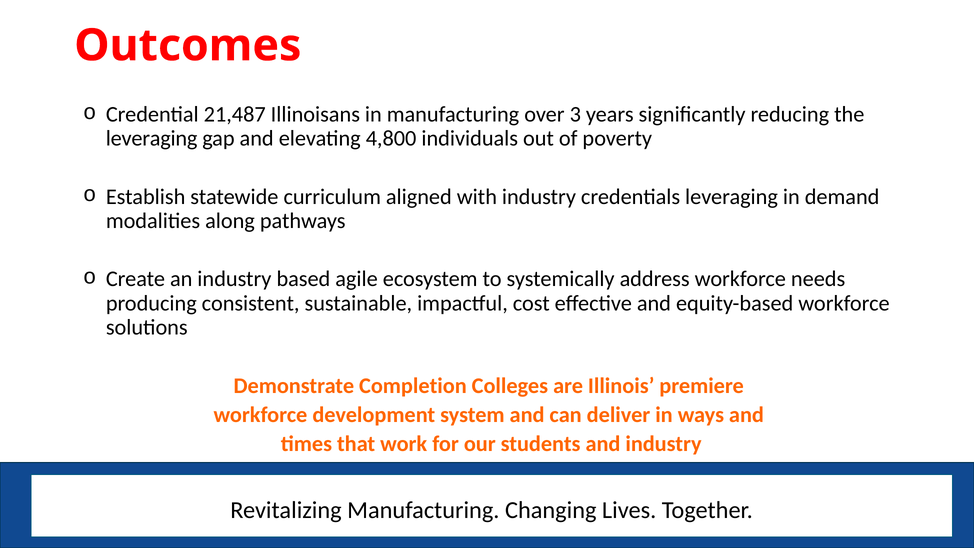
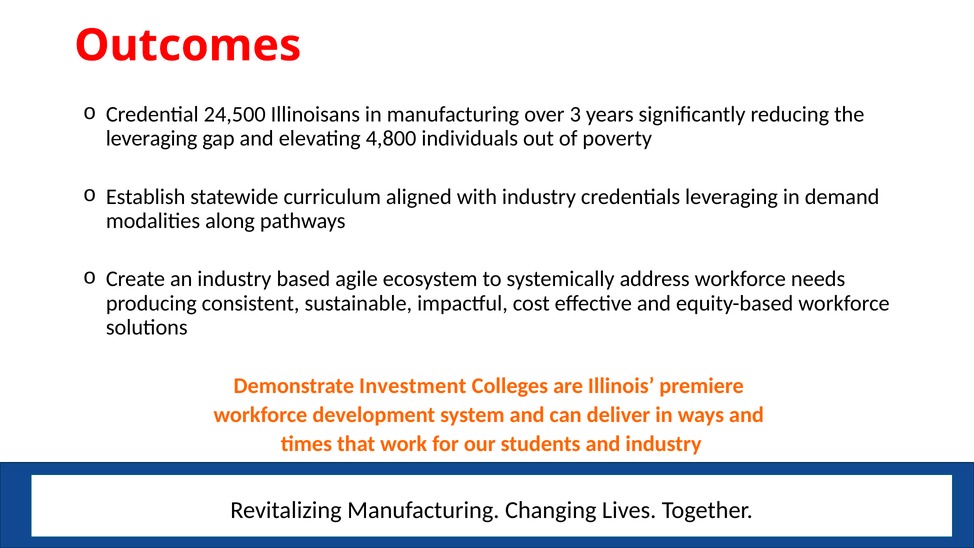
21,487: 21,487 -> 24,500
Completion: Completion -> Investment
